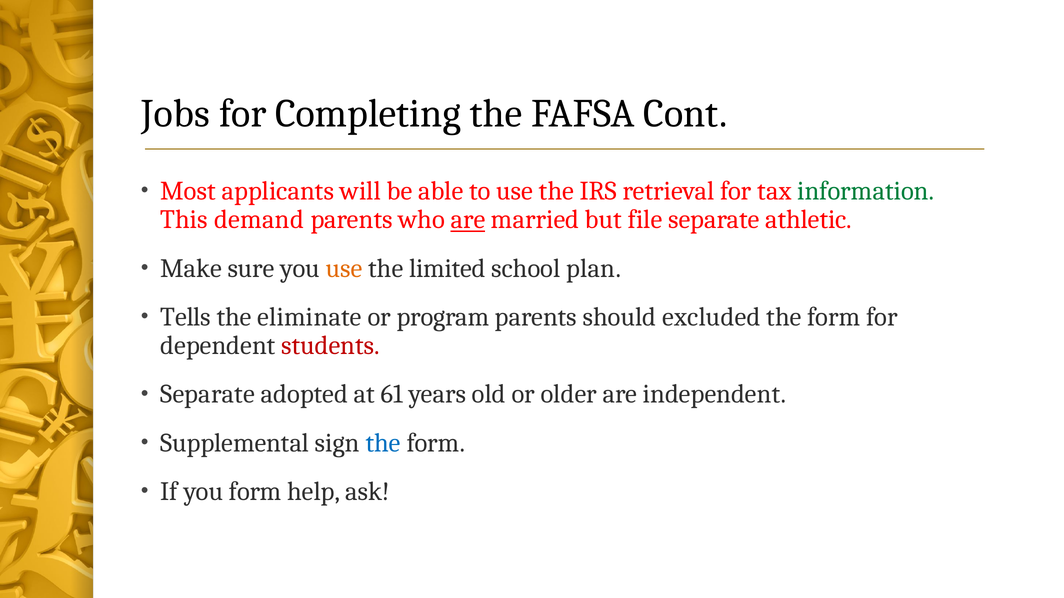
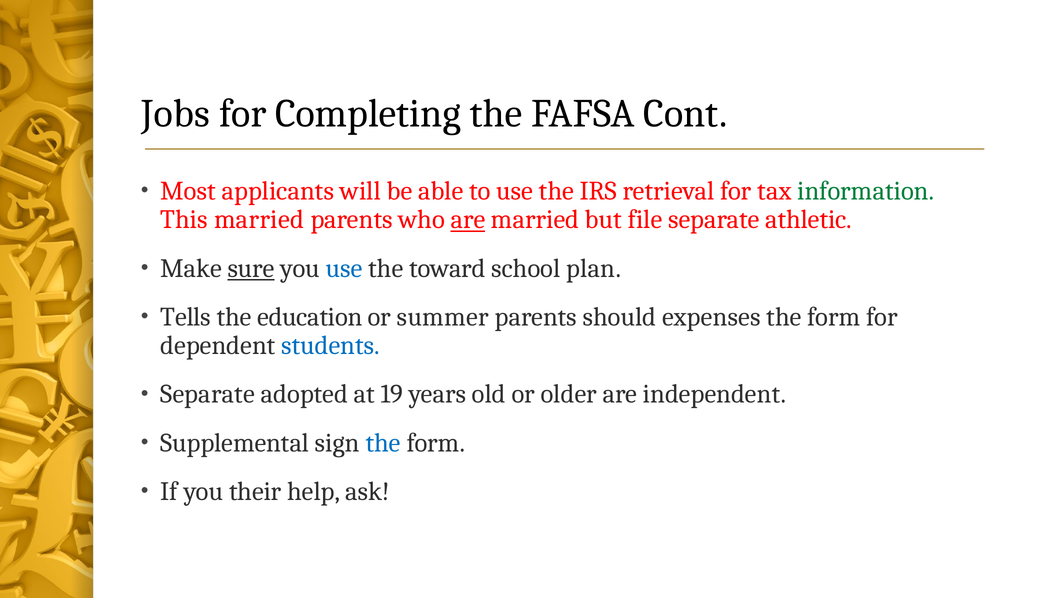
This demand: demand -> married
sure underline: none -> present
use at (344, 269) colour: orange -> blue
limited: limited -> toward
eliminate: eliminate -> education
program: program -> summer
excluded: excluded -> expenses
students colour: red -> blue
61: 61 -> 19
you form: form -> their
